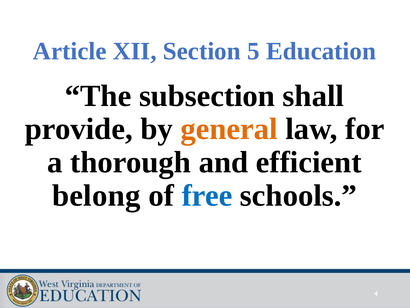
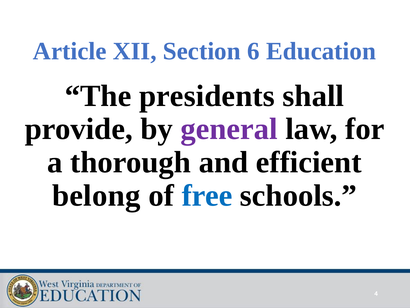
5: 5 -> 6
subsection: subsection -> presidents
general colour: orange -> purple
